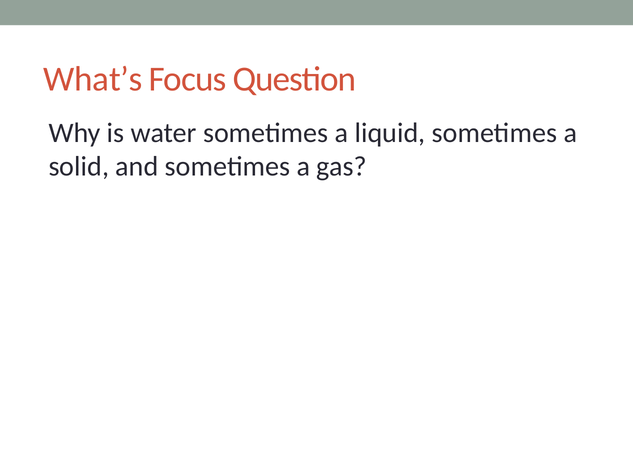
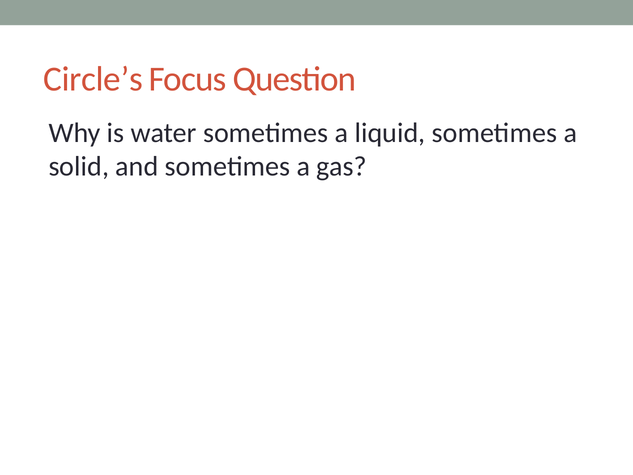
What’s: What’s -> Circle’s
